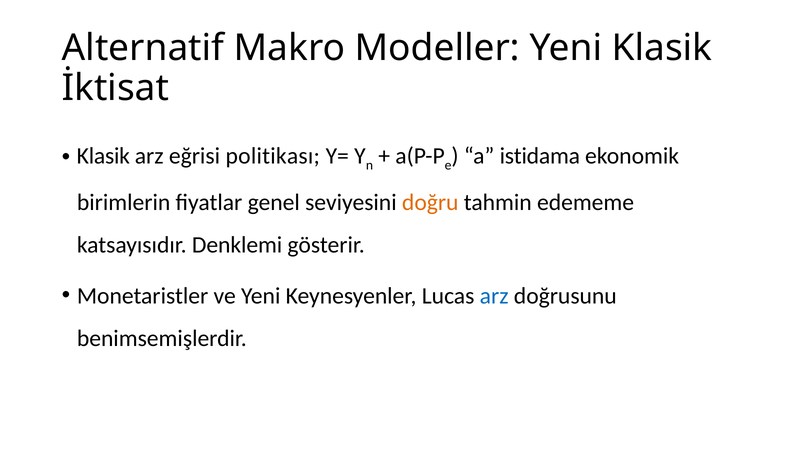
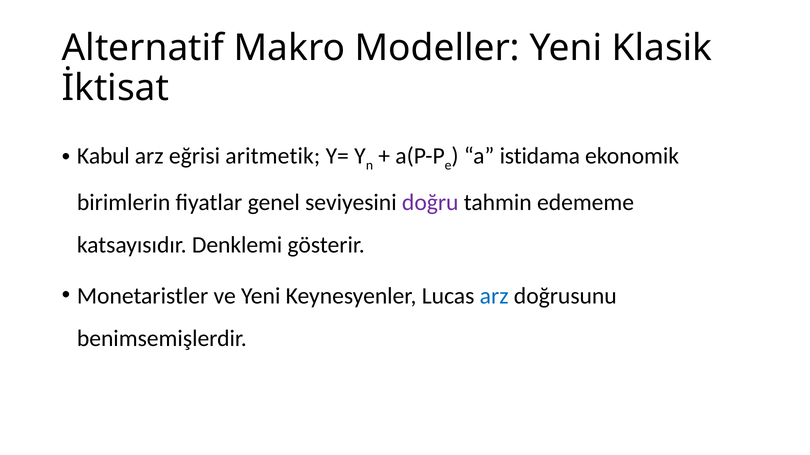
Klasik at (103, 156): Klasik -> Kabul
politikası: politikası -> aritmetik
doğru colour: orange -> purple
